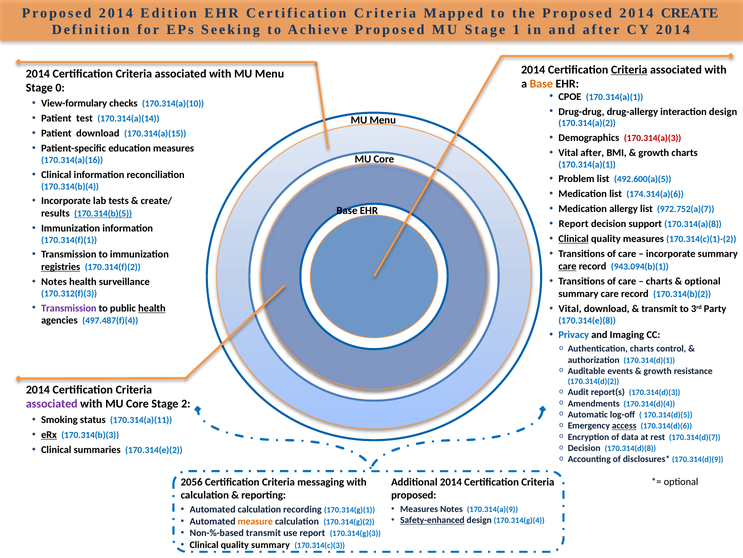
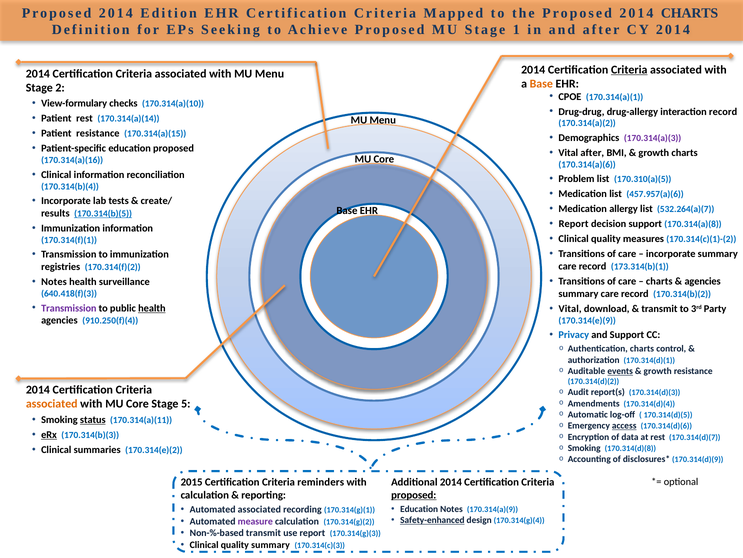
2014 CREATE: CREATE -> CHARTS
0: 0 -> 2
interaction design: design -> record
Patient test: test -> rest
Patient download: download -> resistance
170.314(a)(3 colour: red -> purple
education measures: measures -> proposed
170.314(a)(1 at (587, 164): 170.314(a)(1 -> 170.314(a)(6
492.600(a)(5: 492.600(a)(5 -> 170.310(a)(5
174.314(a)(6: 174.314(a)(6 -> 457.957(a)(6
972.752(a)(7: 972.752(a)(7 -> 532.264(a)(7
Clinical at (574, 239) underline: present -> none
care at (567, 266) underline: present -> none
943.094(b)(1: 943.094(b)(1 -> 173.314(b)(1
registries underline: present -> none
optional at (703, 281): optional -> agencies
170.312(f)(3: 170.312(f)(3 -> 640.418(f)(3
497.487(f)(4: 497.487(f)(4 -> 910.250(f)(4
170.314(e)(8: 170.314(e)(8 -> 170.314(e)(9
and Imaging: Imaging -> Support
events underline: none -> present
associated at (52, 404) colour: purple -> orange
2: 2 -> 5
status underline: none -> present
Decision at (584, 448): Decision -> Smoking
2056: 2056 -> 2015
messaging: messaging -> reminders
proposed at (414, 494) underline: none -> present
Measures at (419, 509): Measures -> Education
Automated calculation: calculation -> associated
measure colour: orange -> purple
